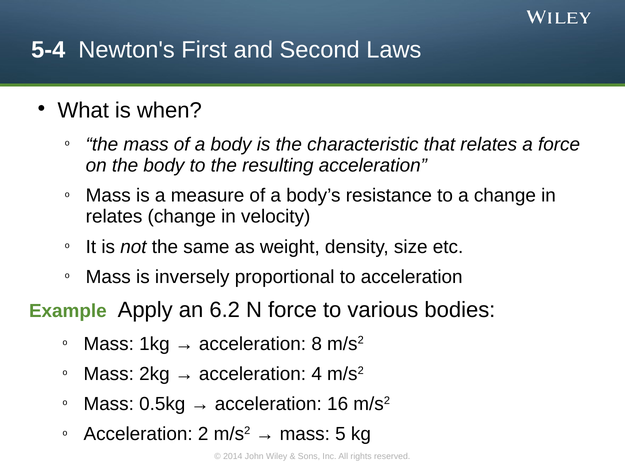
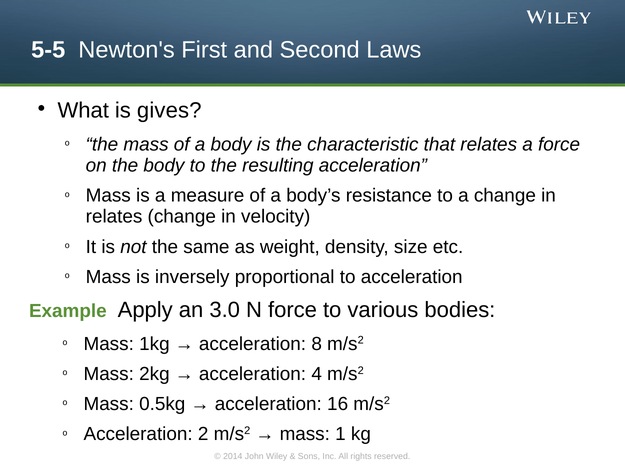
5-4: 5-4 -> 5-5
when: when -> gives
6.2: 6.2 -> 3.0
5: 5 -> 1
